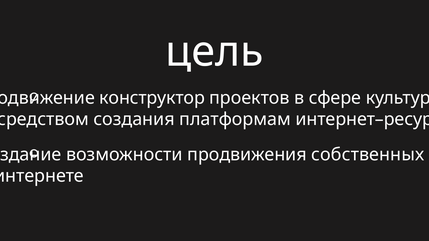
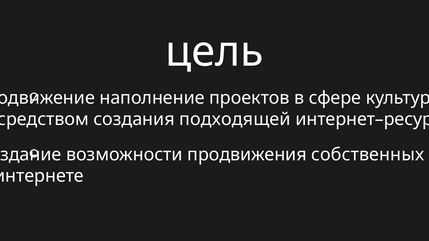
конструктор: конструктор -> наполнение
платформам: платформам -> подходящей
